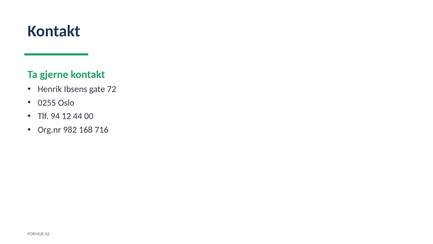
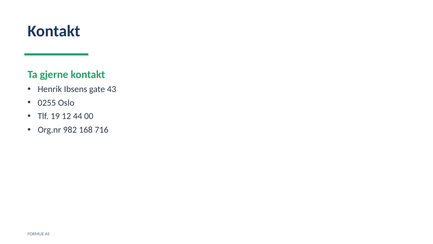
72: 72 -> 43
94: 94 -> 19
